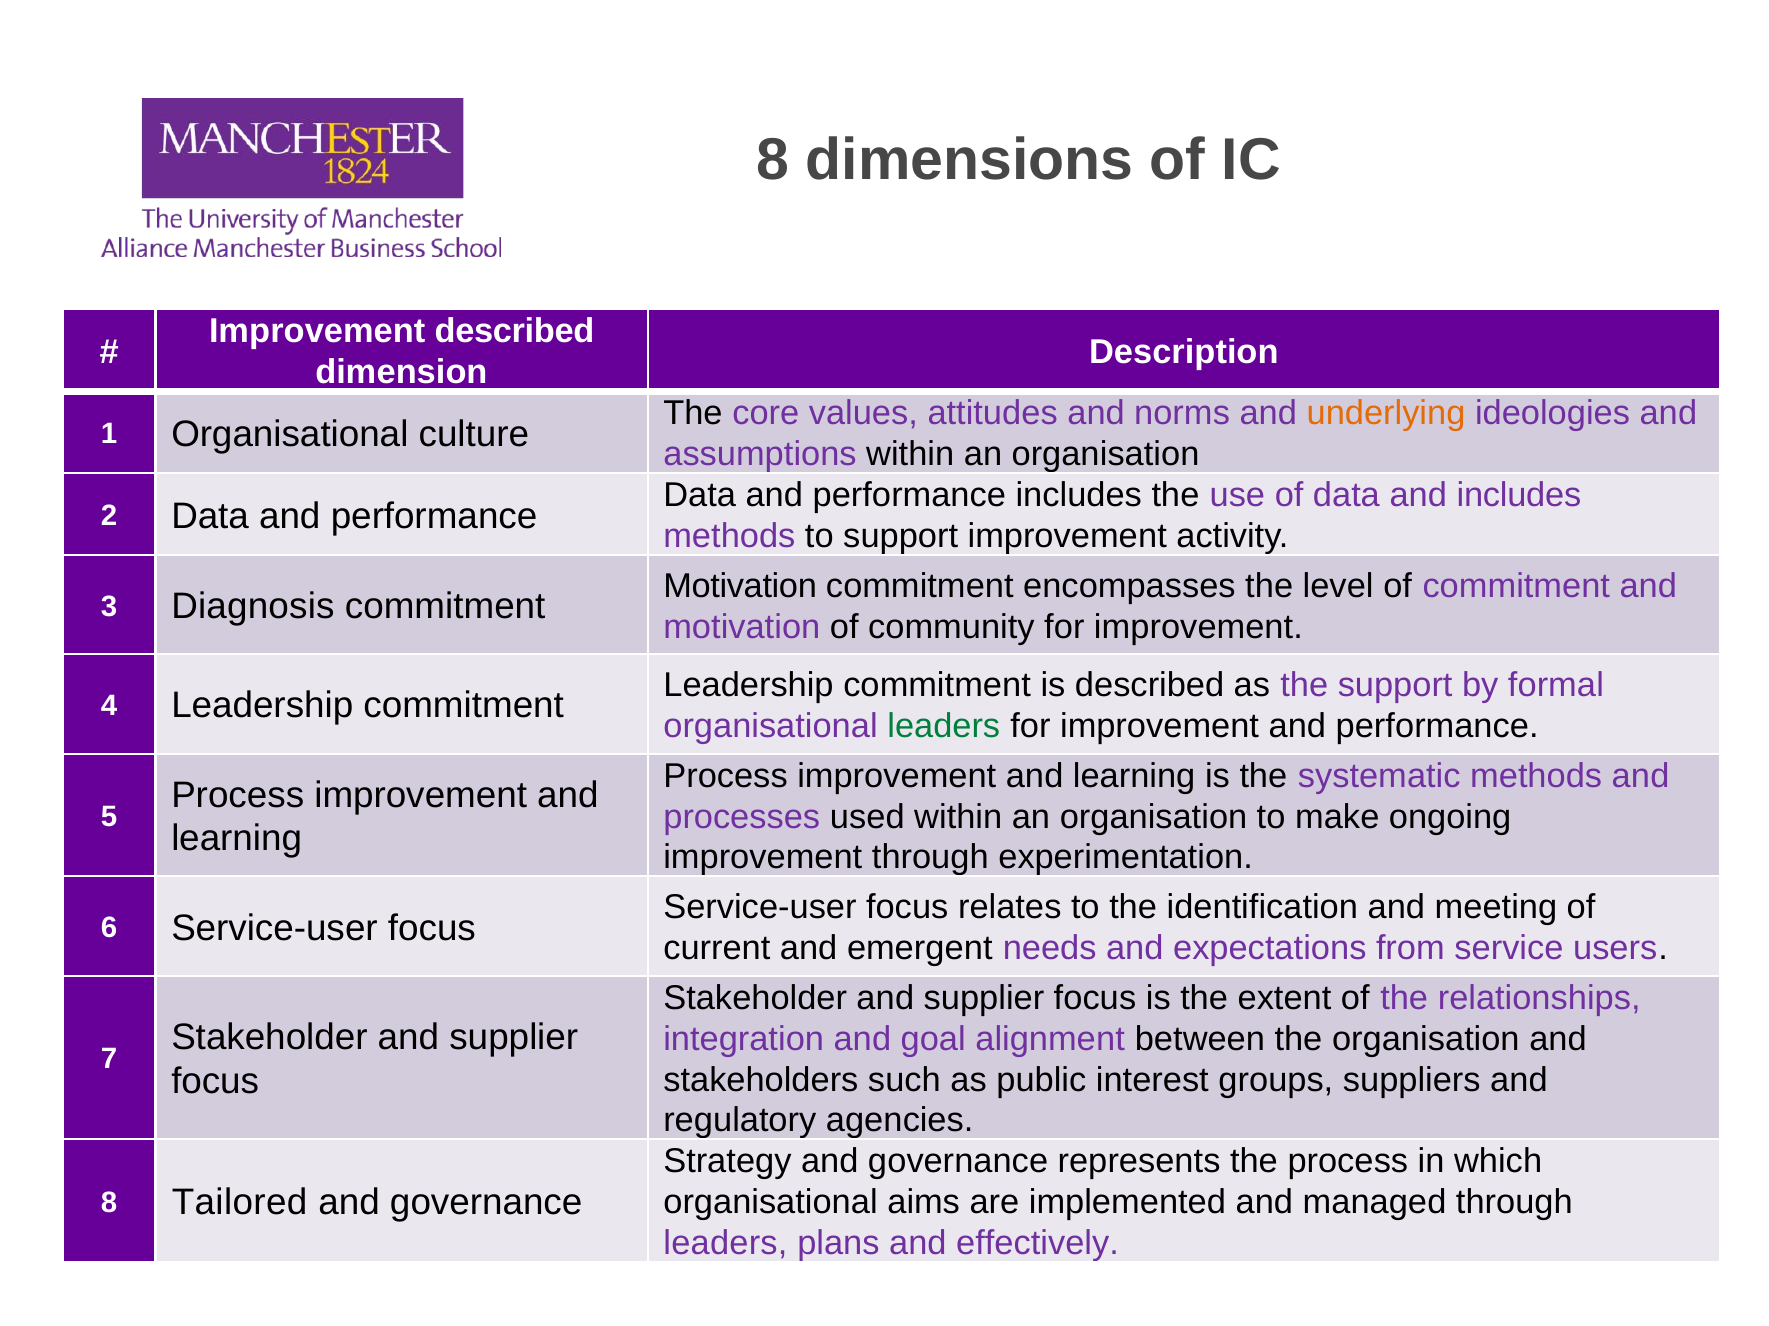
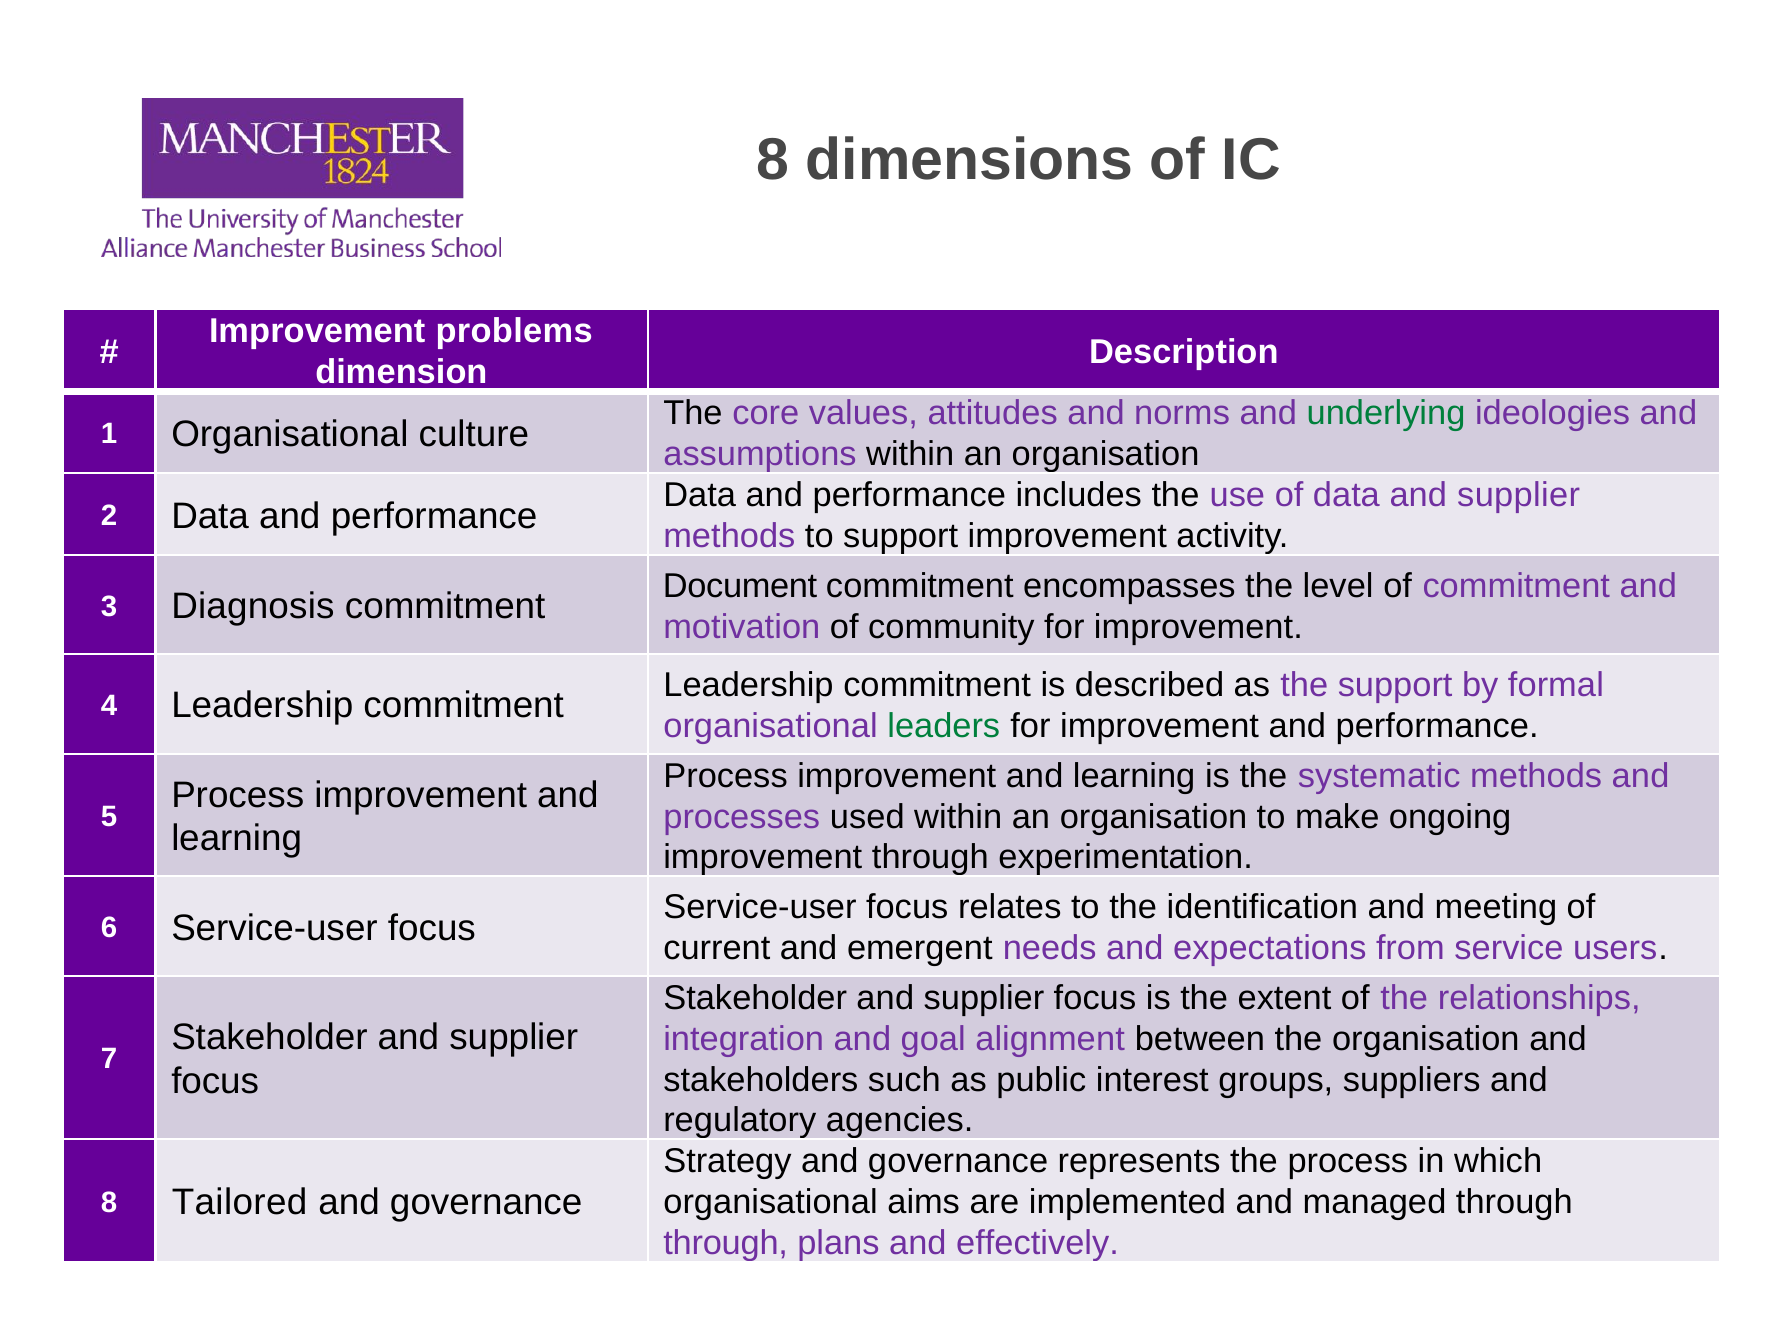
Improvement described: described -> problems
underlying colour: orange -> green
data and includes: includes -> supplier
Motivation at (740, 586): Motivation -> Document
leaders at (725, 1244): leaders -> through
